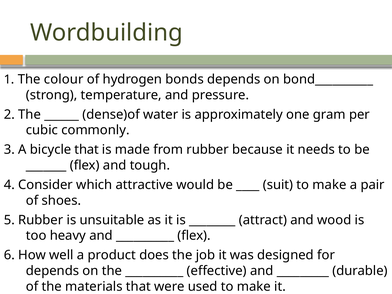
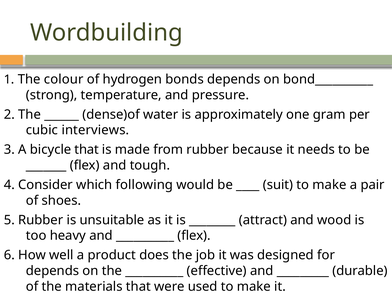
commonly: commonly -> interviews
attractive: attractive -> following
